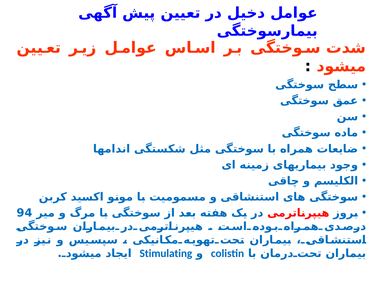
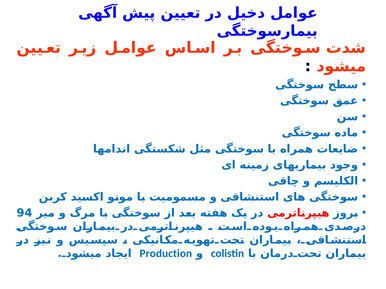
Stimulating: Stimulating -> Production
